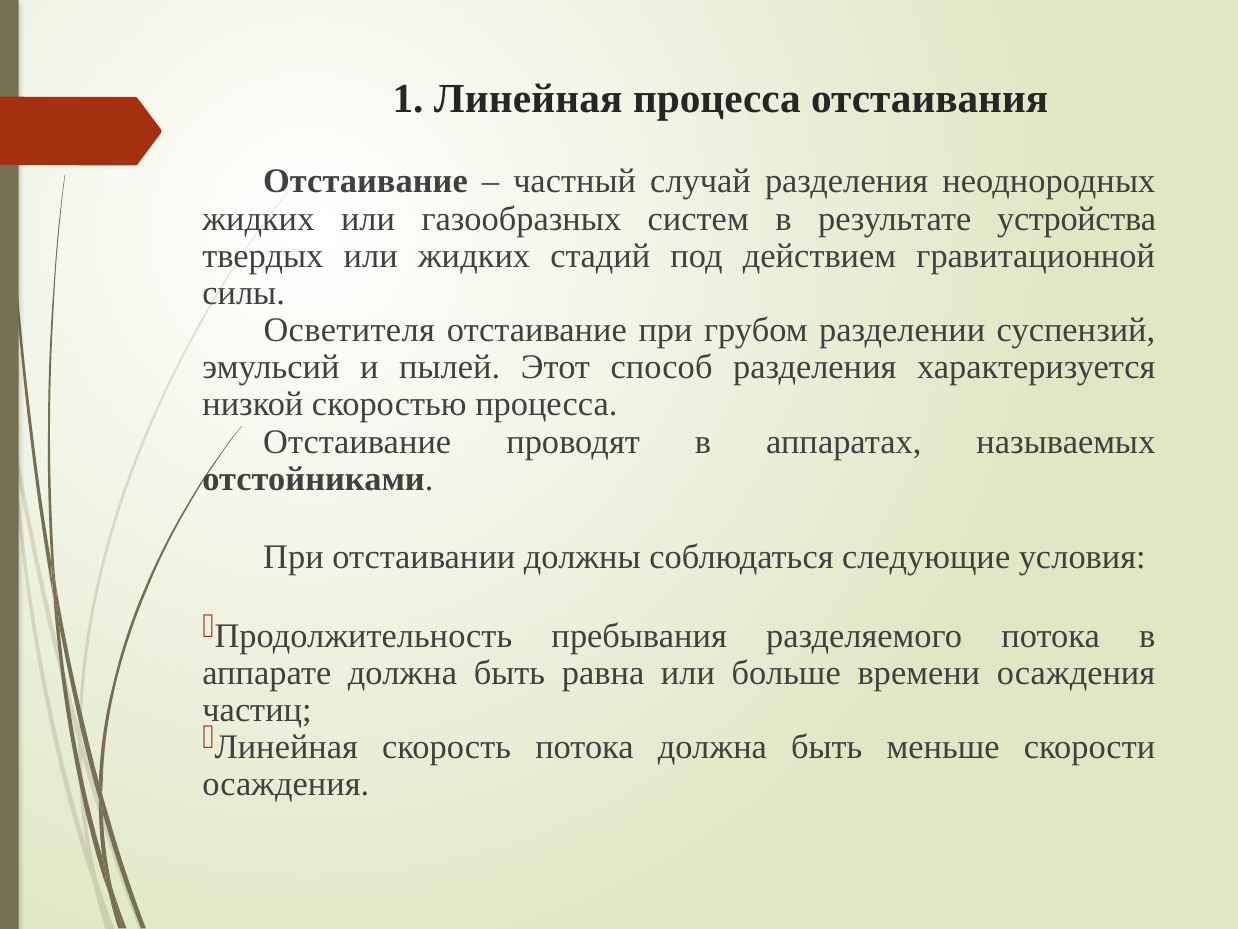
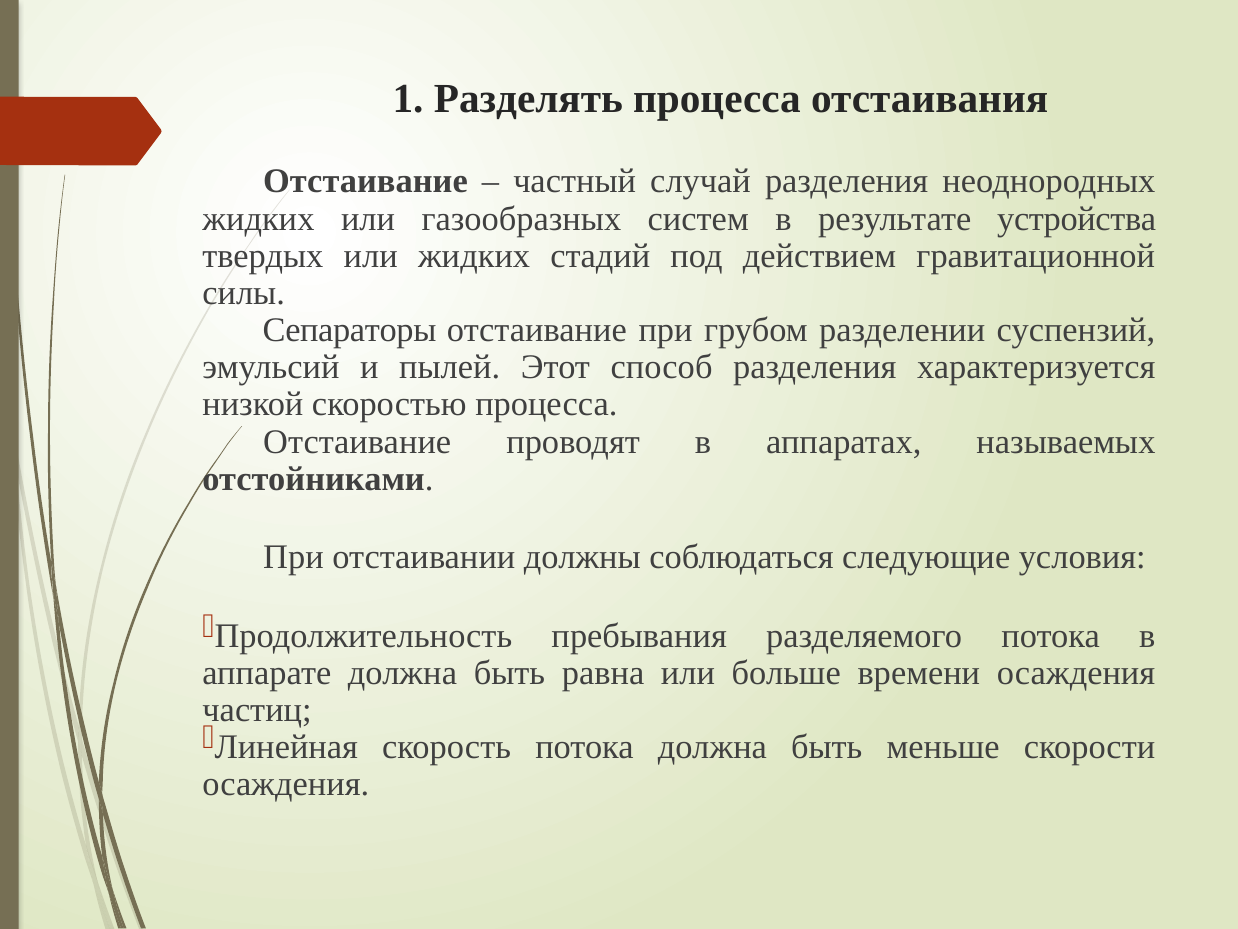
1 Линейная: Линейная -> Разделять
Осветителя: Осветителя -> Сепараторы
